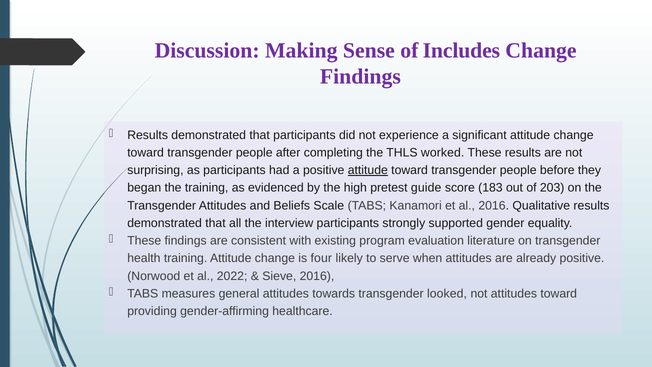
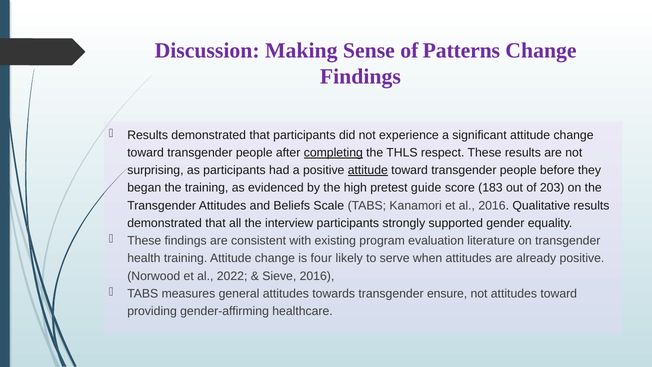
Includes: Includes -> Patterns
completing underline: none -> present
worked: worked -> respect
looked: looked -> ensure
